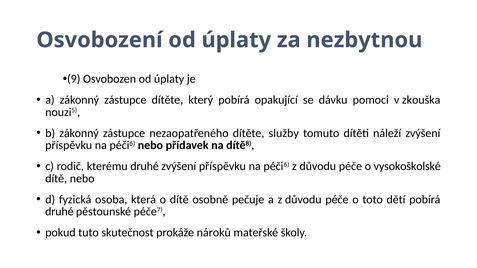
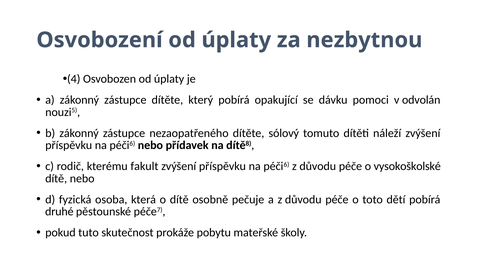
9: 9 -> 4
zkouška: zkouška -> odvolán
služby: služby -> sólový
kterému druhé: druhé -> fakult
nároků: nároků -> pobytu
